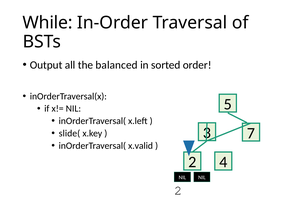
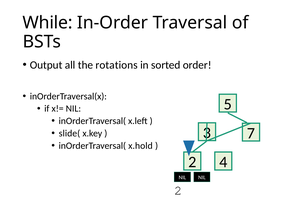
balanced: balanced -> rotations
x.valid: x.valid -> x.hold
